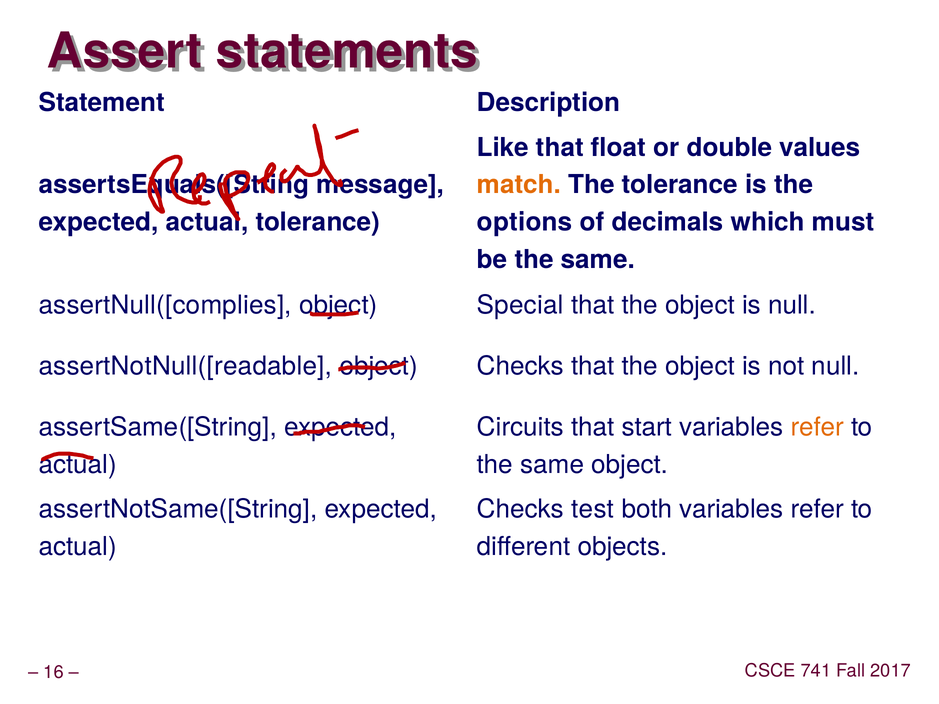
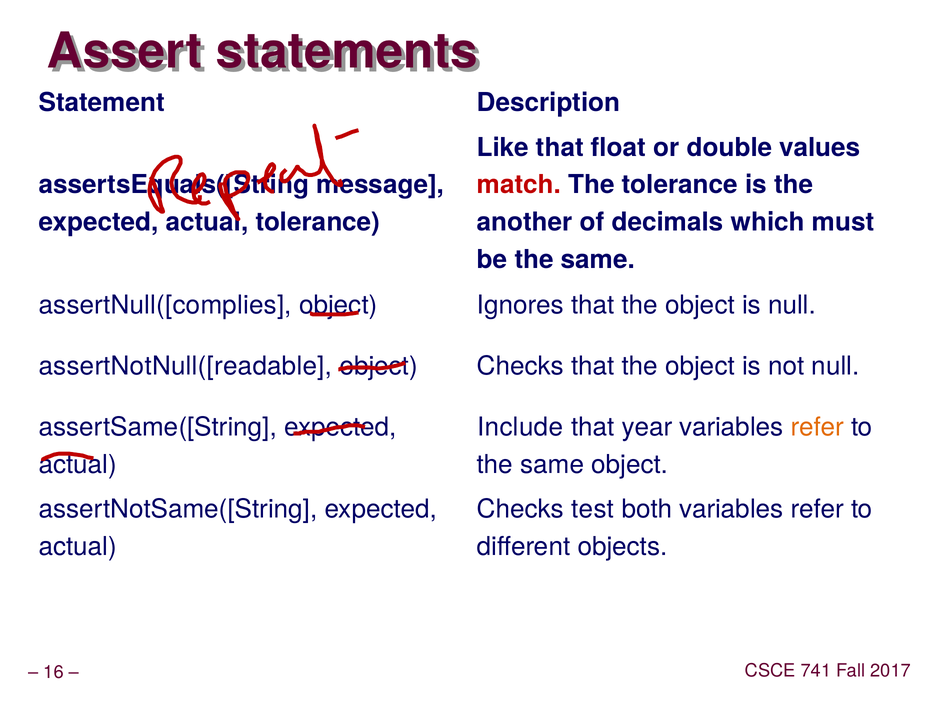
match colour: orange -> red
options: options -> another
Special: Special -> Ignores
Circuits: Circuits -> Include
start: start -> year
